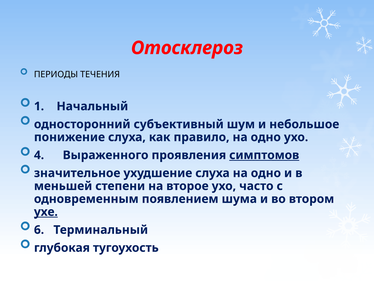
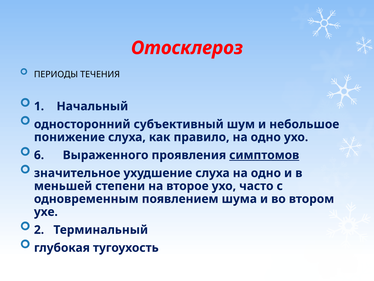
4: 4 -> 6
ухе underline: present -> none
6: 6 -> 2
